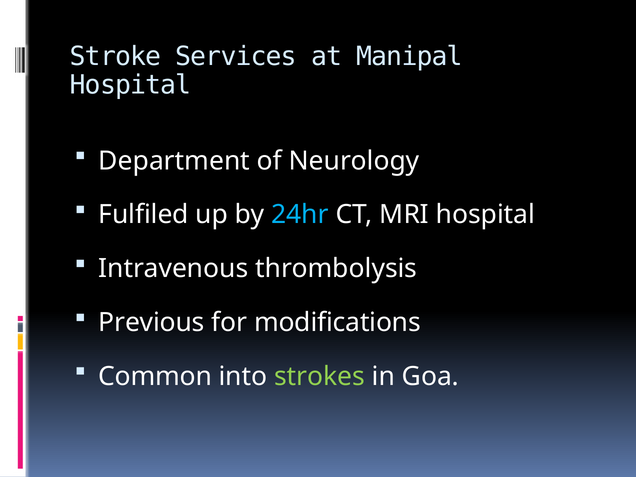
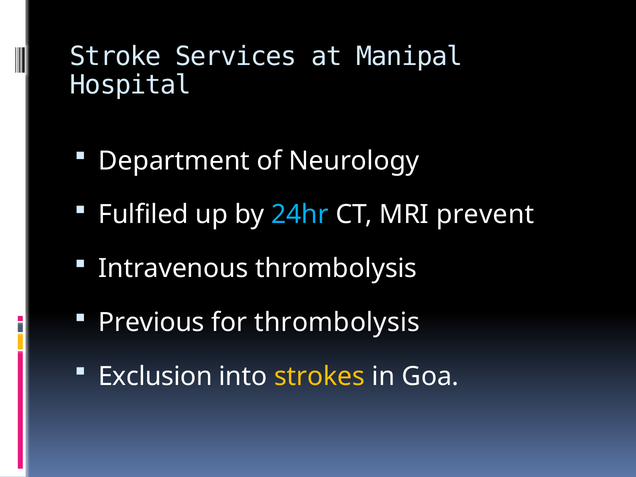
MRI hospital: hospital -> prevent
for modifications: modifications -> thrombolysis
Common: Common -> Exclusion
strokes colour: light green -> yellow
